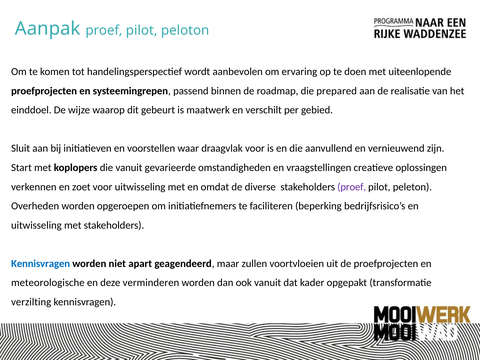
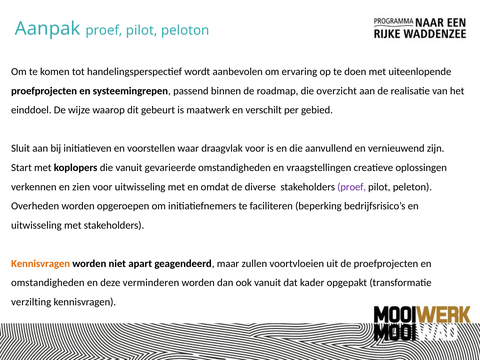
prepared: prepared -> overzicht
zoet: zoet -> zien
Kennisvragen at (41, 264) colour: blue -> orange
meteorologische at (48, 283): meteorologische -> omstandigheden
